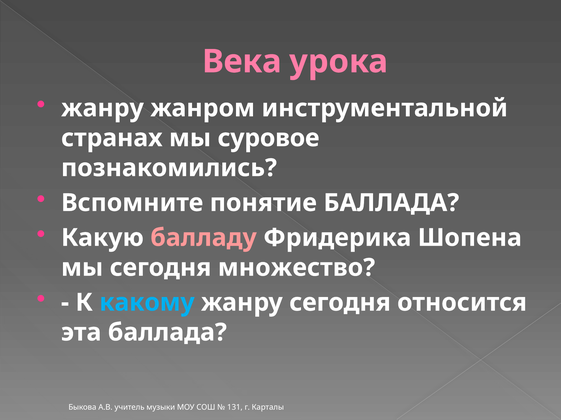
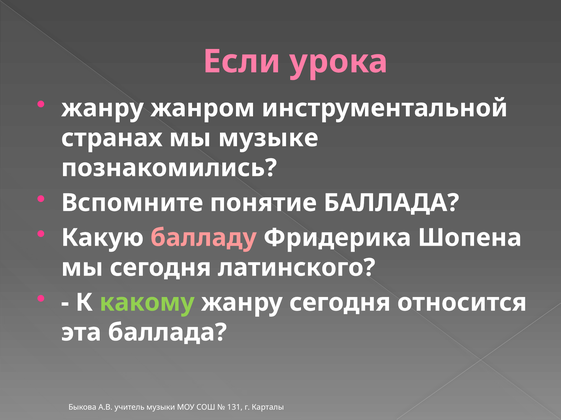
Века: Века -> Если
суровое: суровое -> музыке
множество: множество -> латинского
какому colour: light blue -> light green
